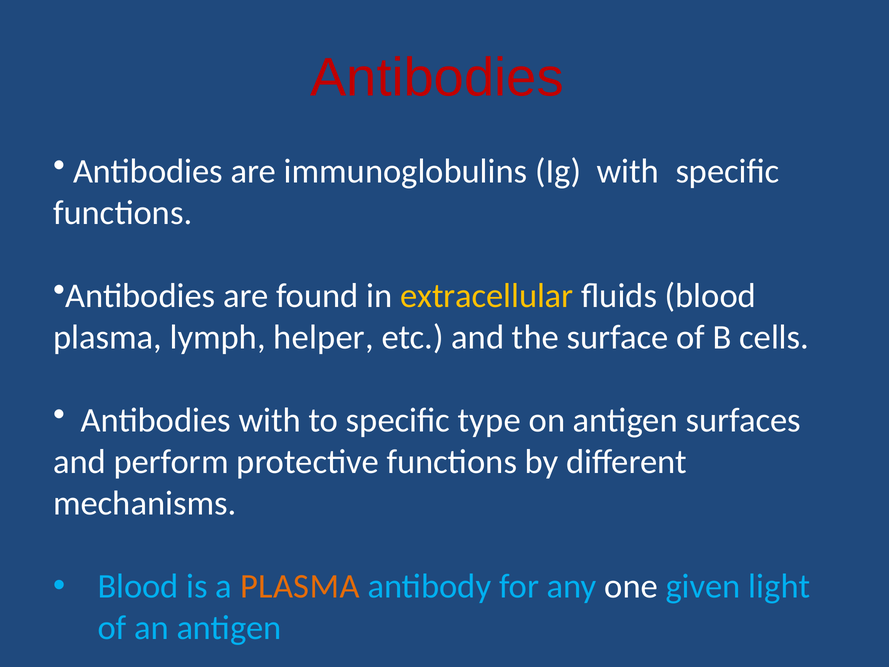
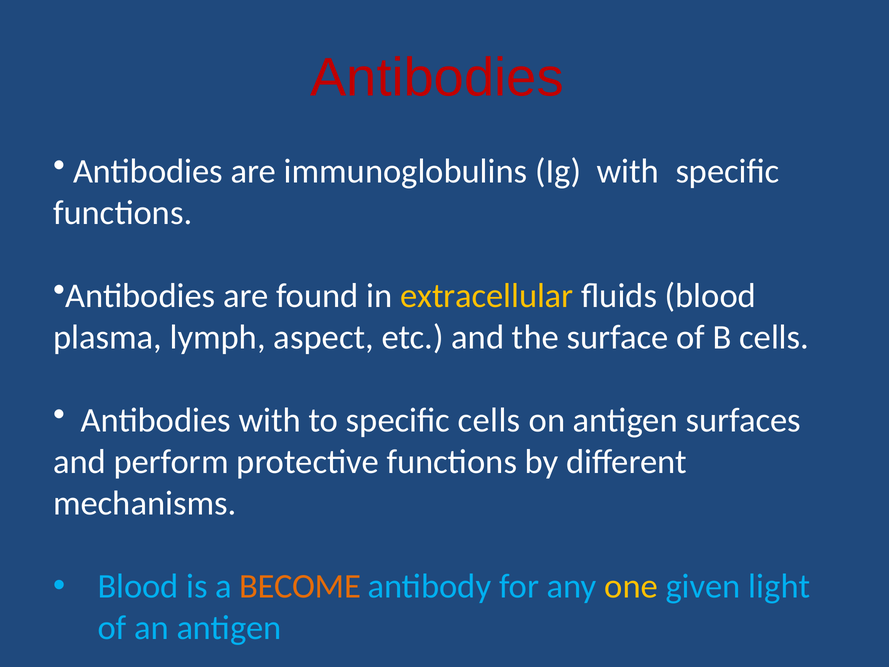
helper: helper -> aspect
specific type: type -> cells
a PLASMA: PLASMA -> BECOME
one colour: white -> yellow
